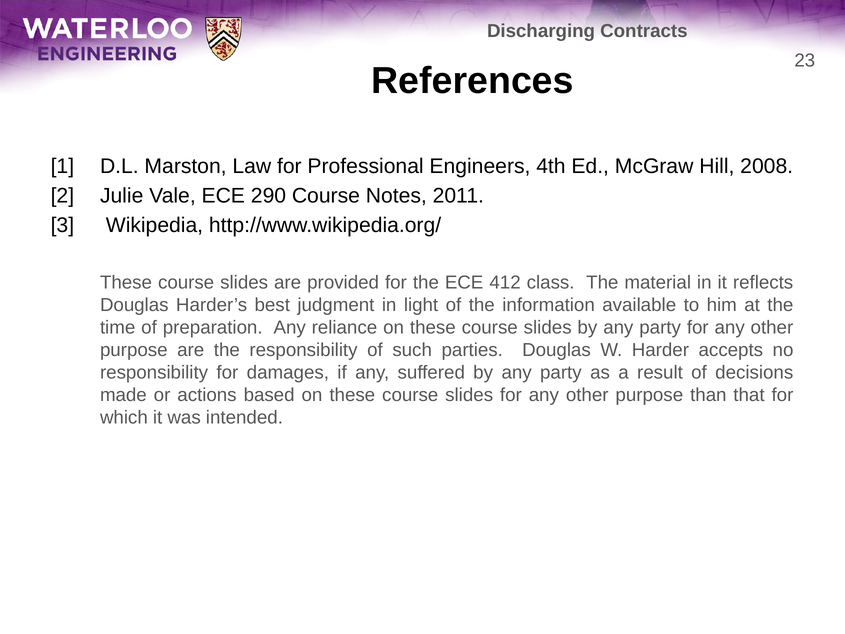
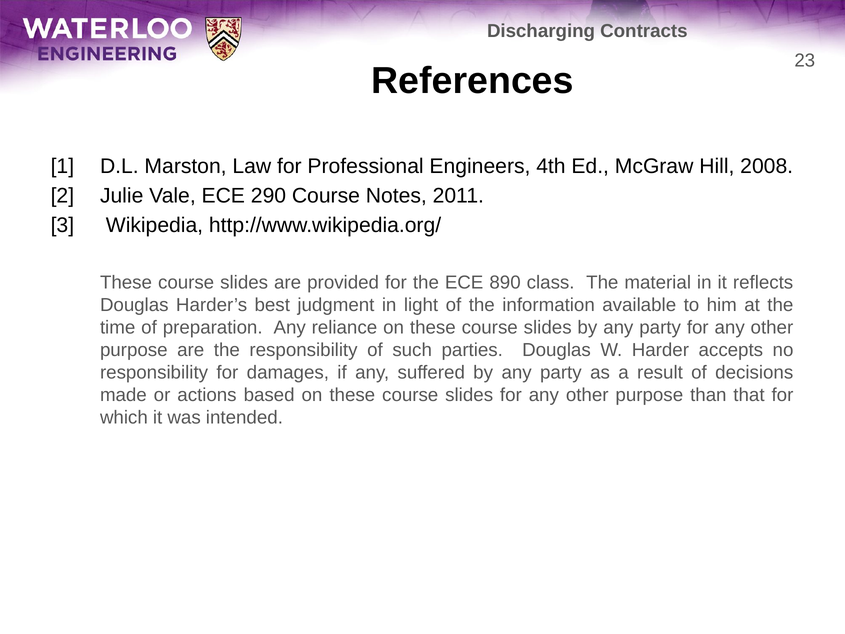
412: 412 -> 890
